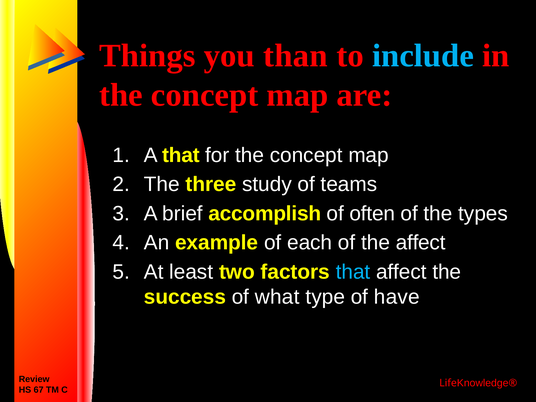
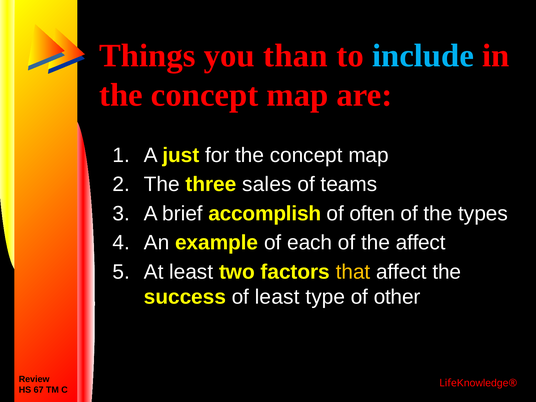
A that: that -> just
study: study -> sales
that at (353, 272) colour: light blue -> yellow
of what: what -> least
have: have -> other
